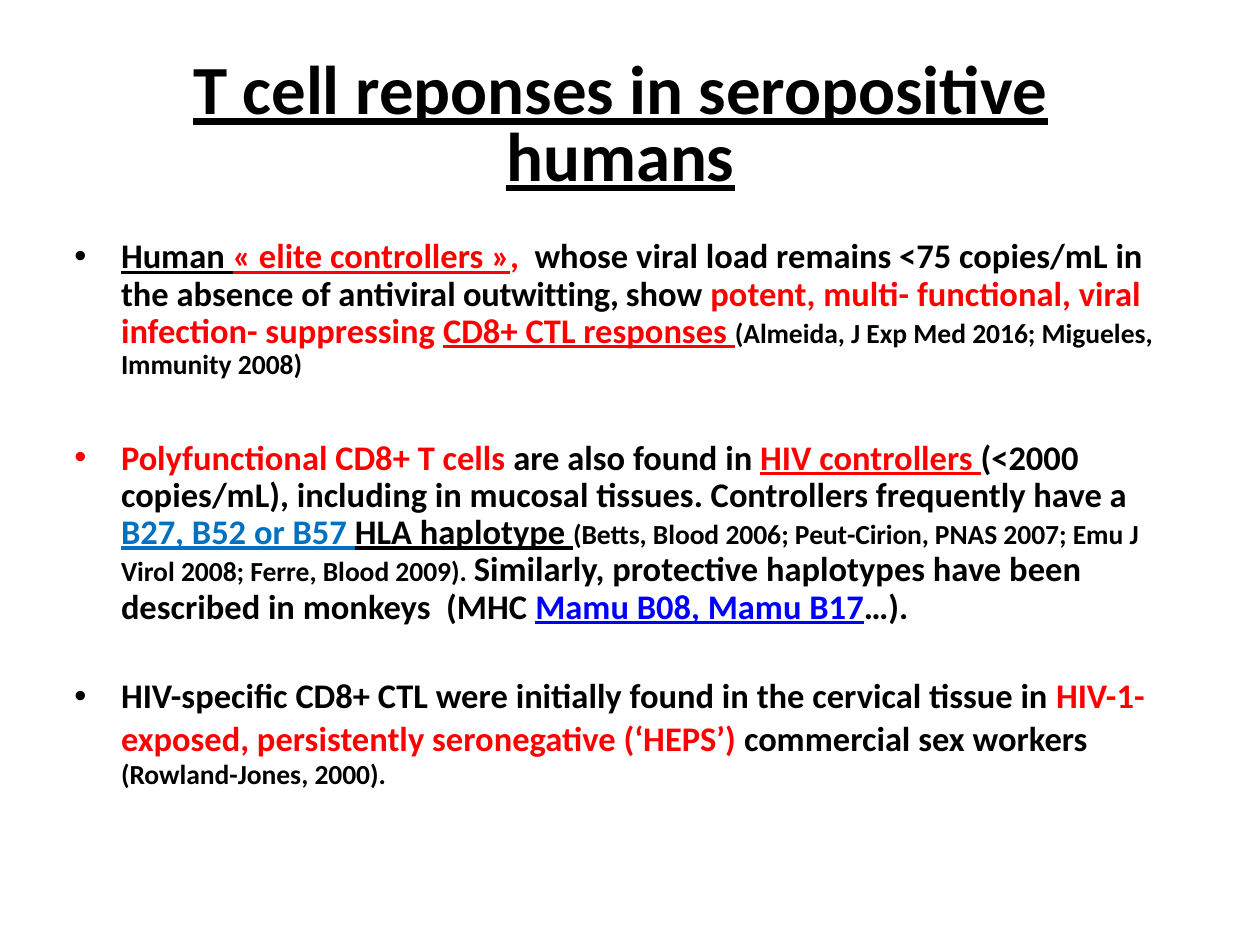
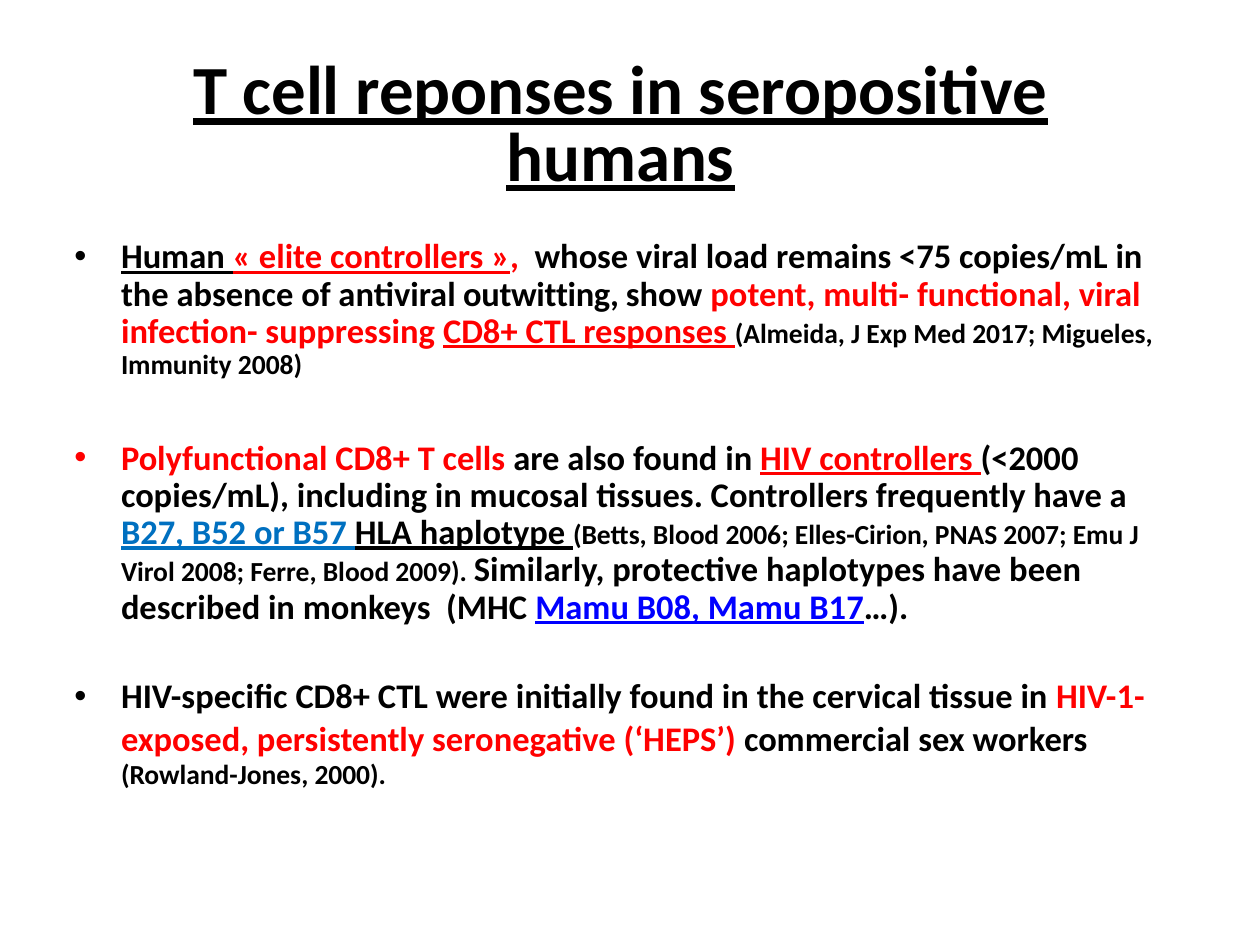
2016: 2016 -> 2017
Peut-Cirion: Peut-Cirion -> Elles-Cirion
